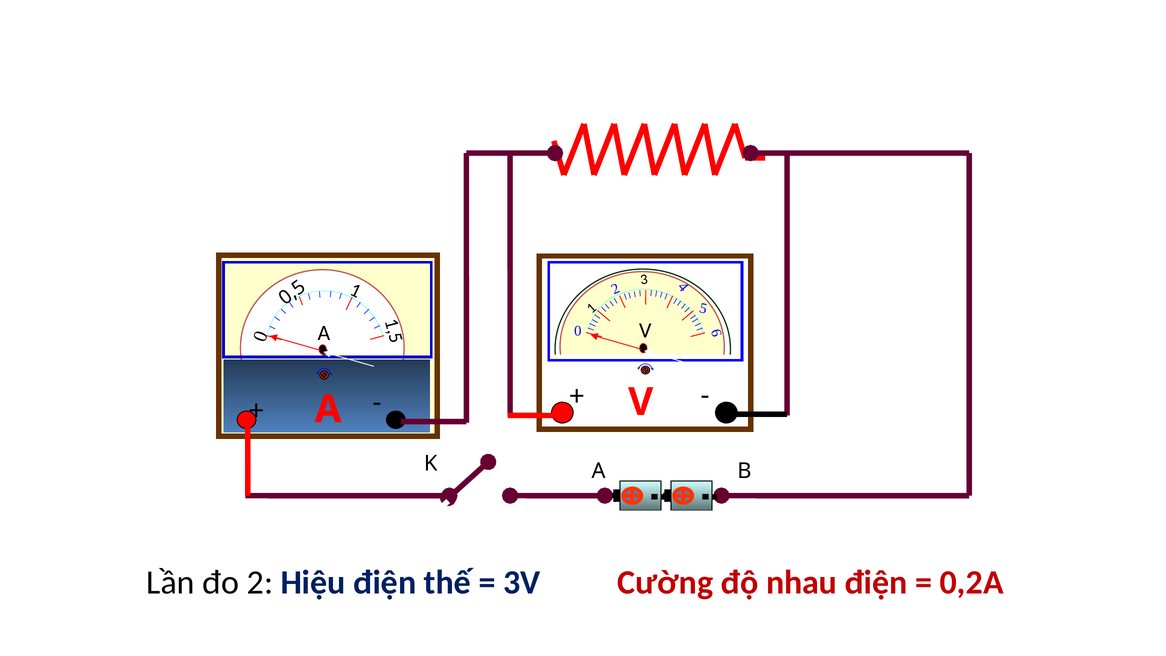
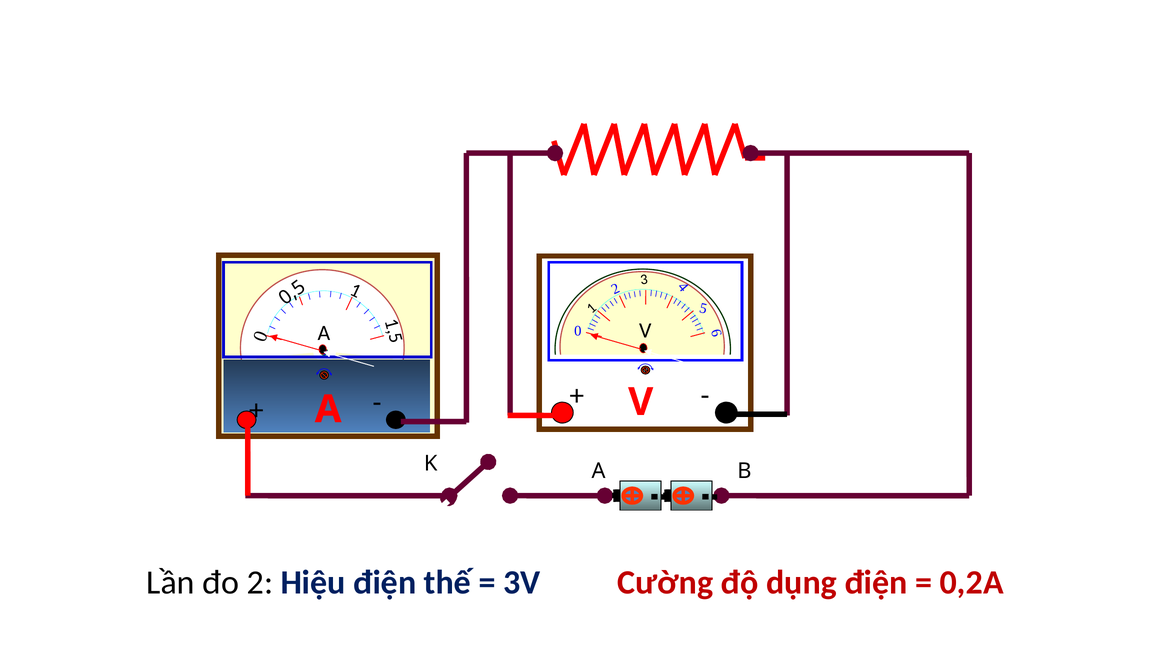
nhau: nhau -> dụng
